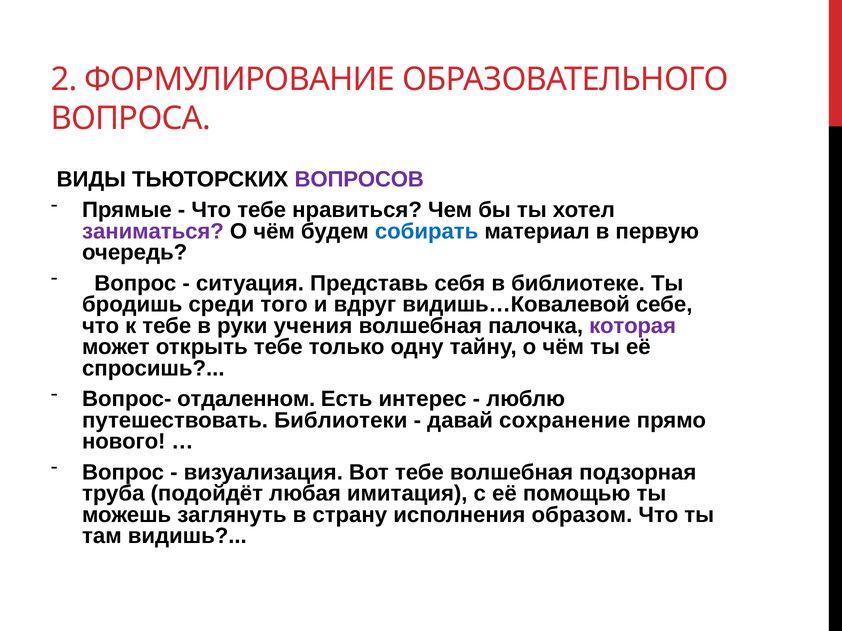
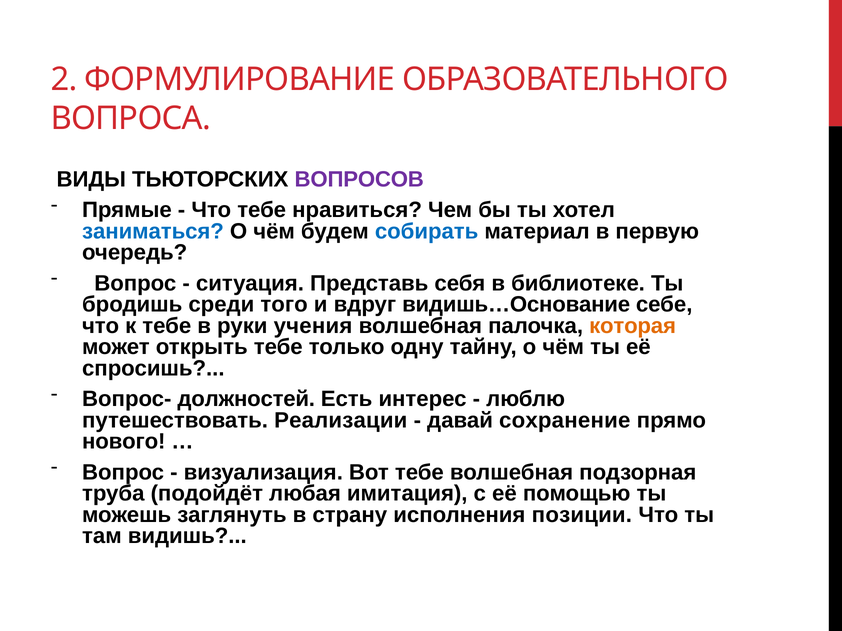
заниматься colour: purple -> blue
видишь…Ковалевой: видишь…Ковалевой -> видишь…Основание
которая colour: purple -> orange
отдаленном: отдаленном -> должностей
Библиотеки: Библиотеки -> Реализации
образом: образом -> позиции
